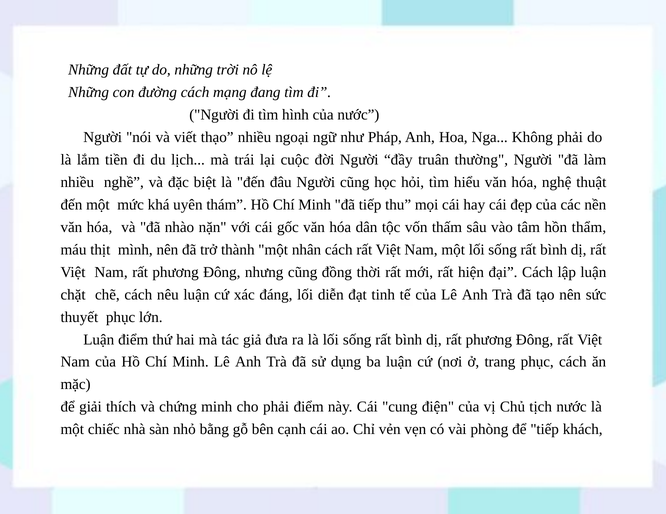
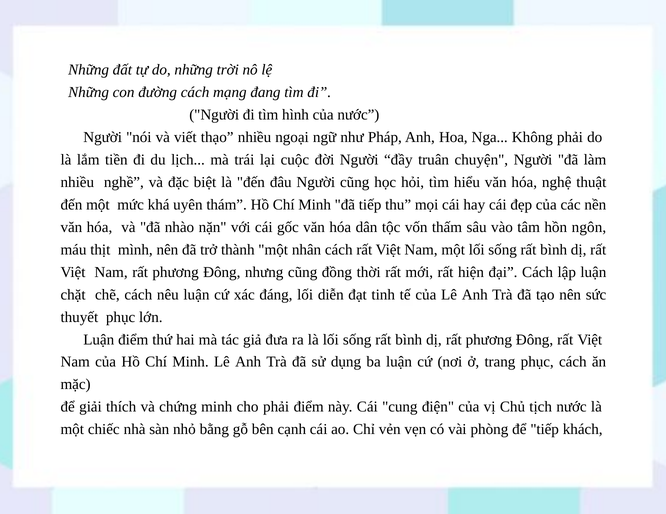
thường: thường -> chuyện
thẩm: thẩm -> ngôn
